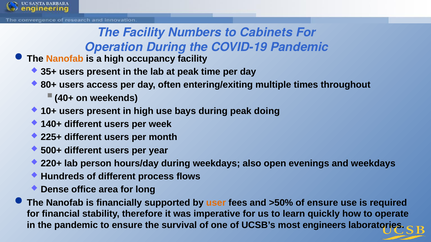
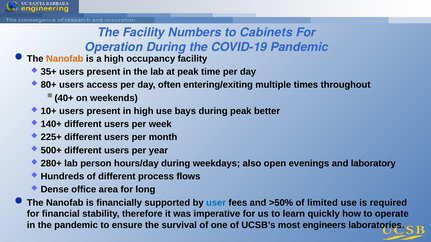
doing: doing -> better
220+: 220+ -> 280+
and weekdays: weekdays -> laboratory
user colour: orange -> blue
of ensure: ensure -> limited
